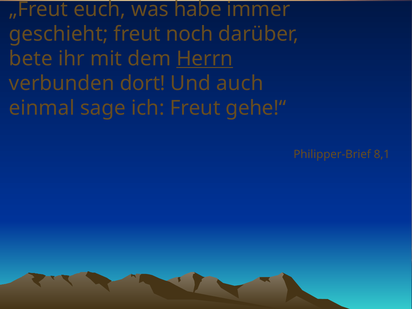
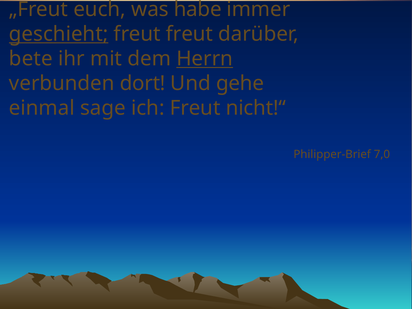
geschieht underline: none -> present
freut noch: noch -> freut
auch: auch -> gehe
gehe!“: gehe!“ -> nicht!“
8,1: 8,1 -> 7,0
